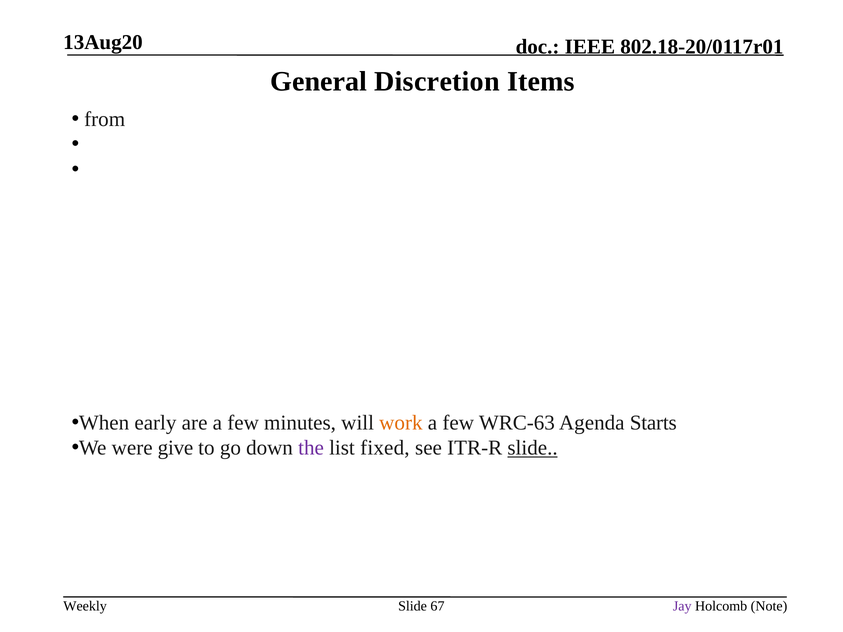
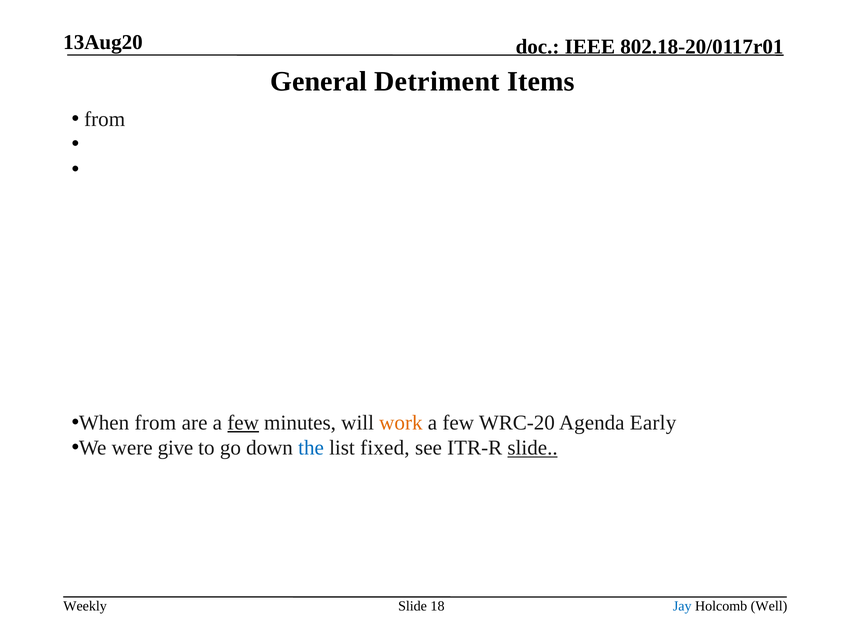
Discretion: Discretion -> Detriment
When early: early -> from
few at (243, 423) underline: none -> present
WRC-63: WRC-63 -> WRC-20
Starts: Starts -> Early
the colour: purple -> blue
67: 67 -> 18
Jay colour: purple -> blue
Note: Note -> Well
